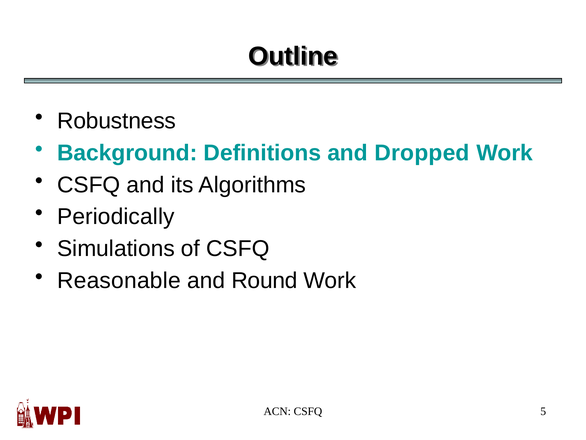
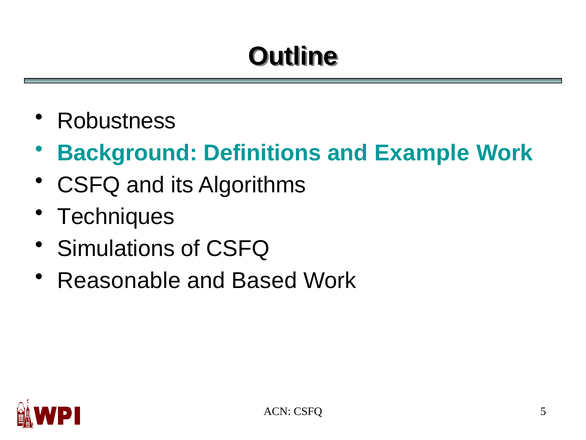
Dropped: Dropped -> Example
Periodically: Periodically -> Techniques
Round: Round -> Based
